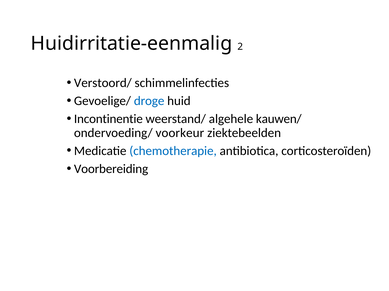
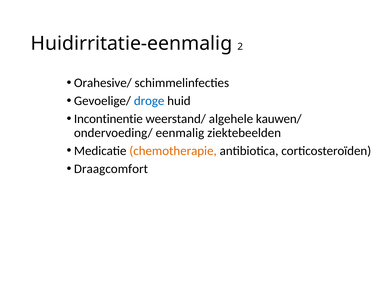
Verstoord/: Verstoord/ -> Orahesive/
voorkeur: voorkeur -> eenmalig
chemotherapie colour: blue -> orange
Voorbereiding: Voorbereiding -> Draagcomfort
